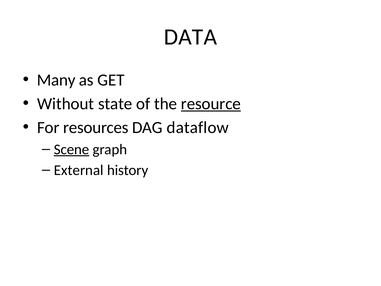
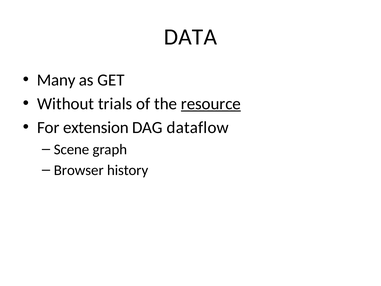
state: state -> trials
resources: resources -> extension
Scene underline: present -> none
External: External -> Browser
